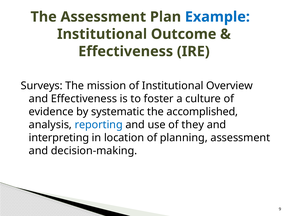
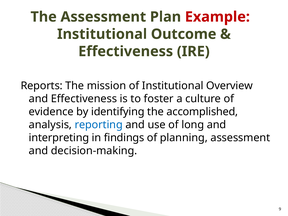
Example colour: blue -> red
Surveys: Surveys -> Reports
systematic: systematic -> identifying
they: they -> long
location: location -> findings
